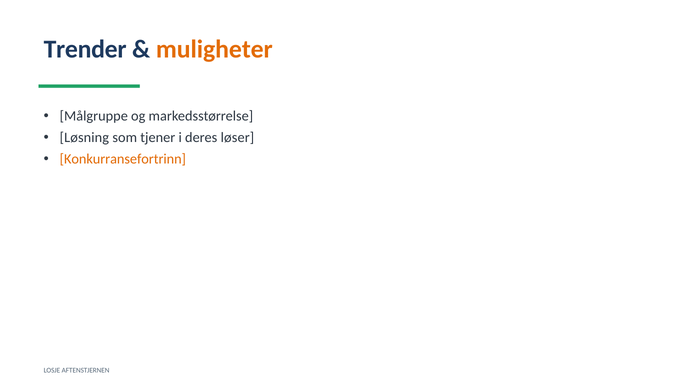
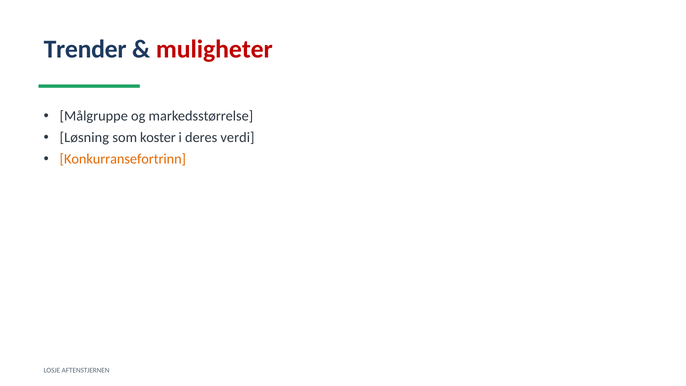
muligheter colour: orange -> red
tjener: tjener -> koster
løser: løser -> verdi
